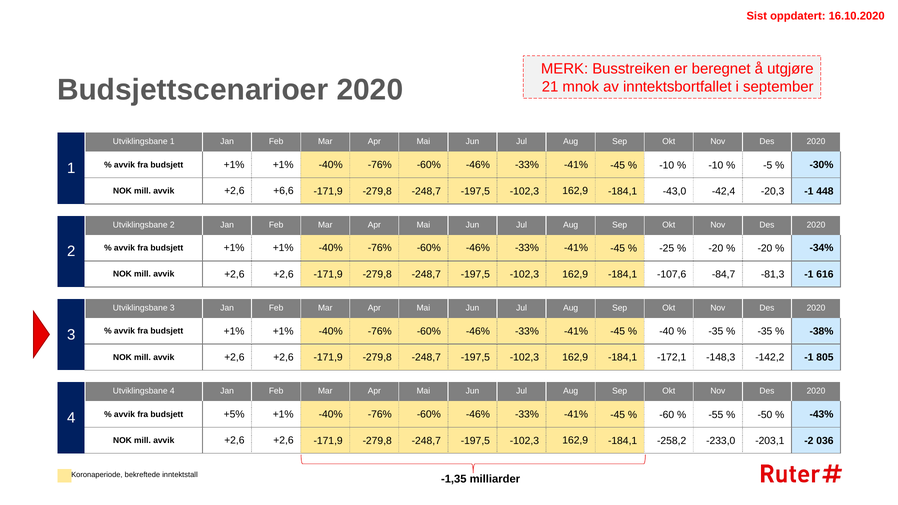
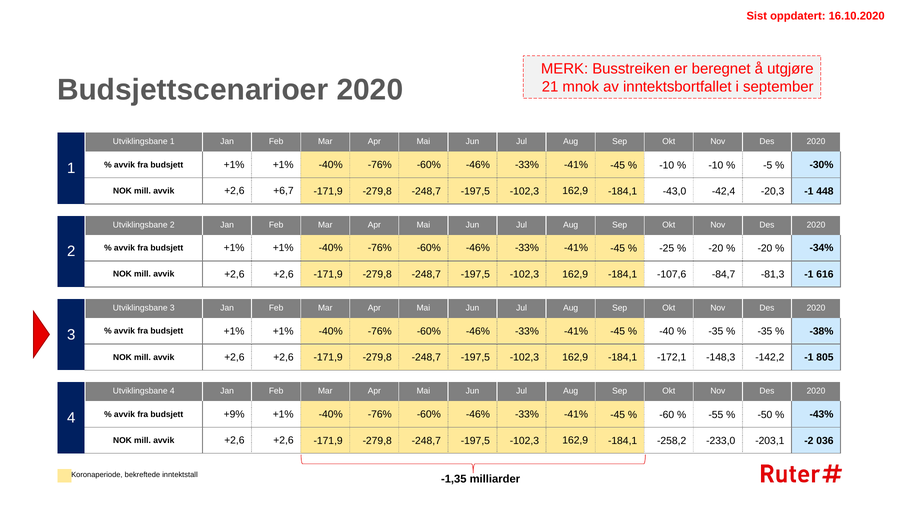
+6,6: +6,6 -> +6,7
+5%: +5% -> +9%
